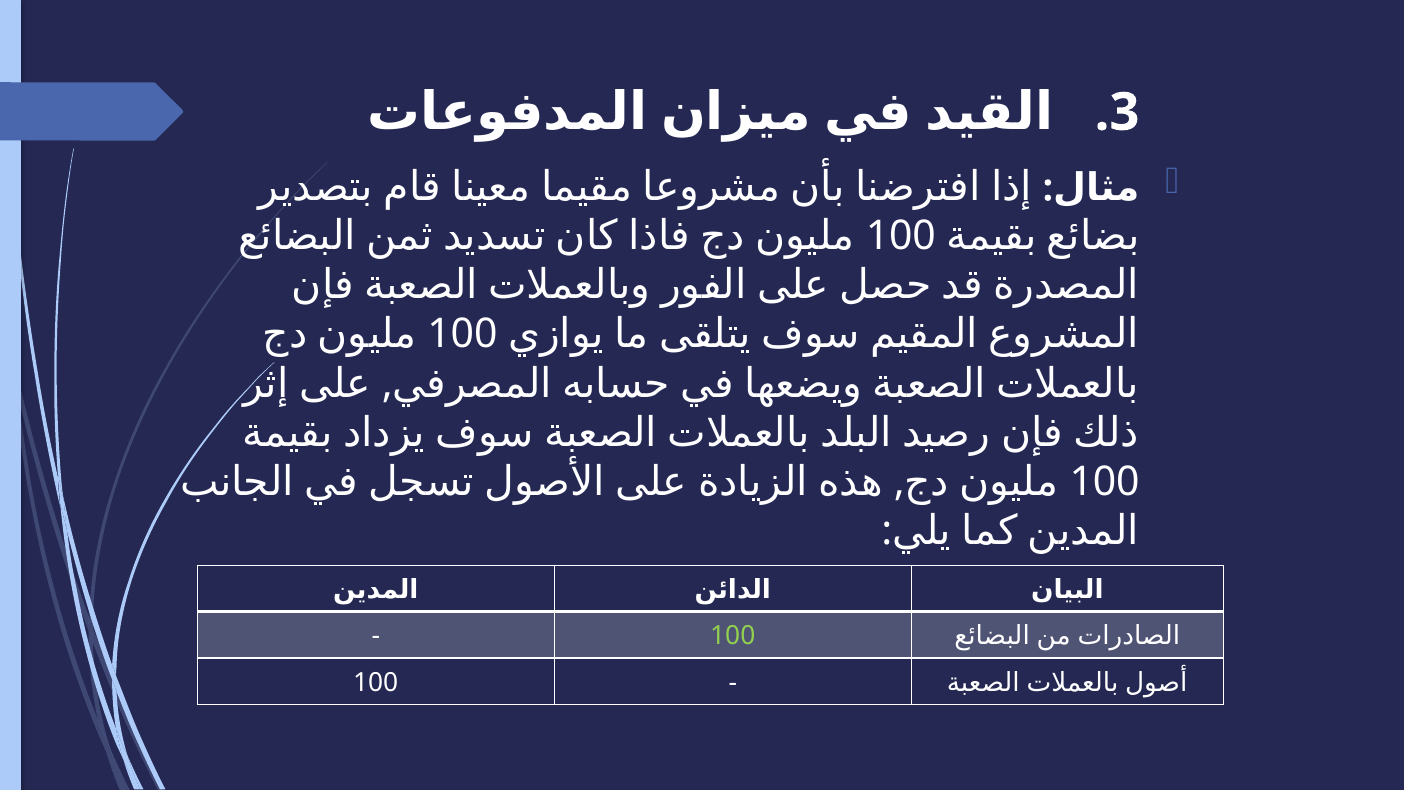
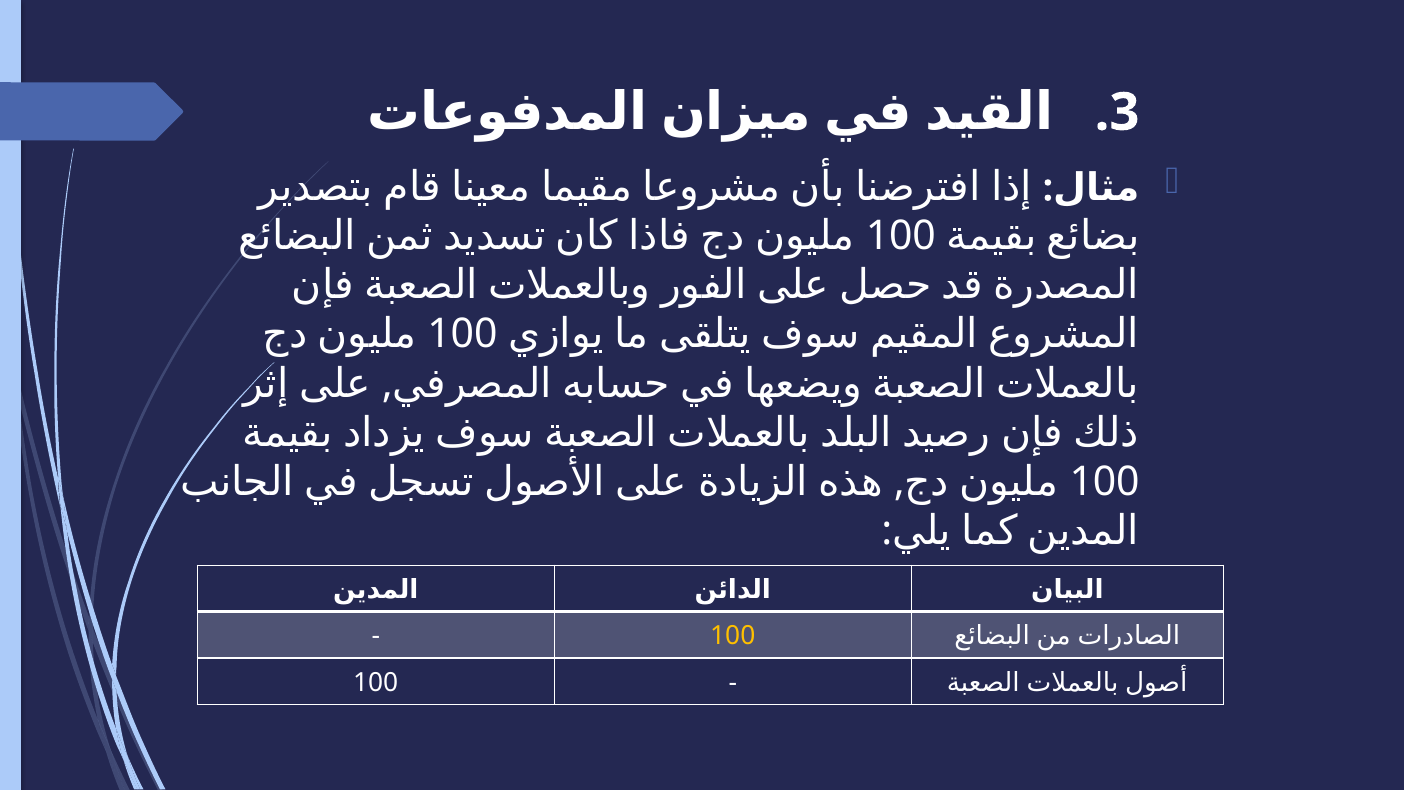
100 at (733, 636) colour: light green -> yellow
